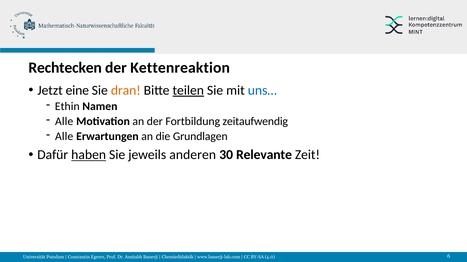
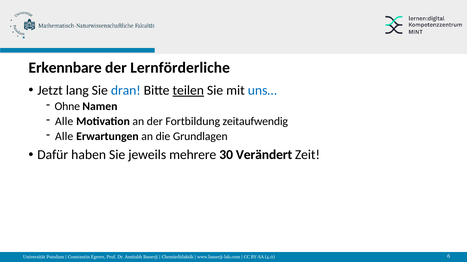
Rechtecken: Rechtecken -> Erkennbare
Kettenreaktion: Kettenreaktion -> Lernförderliche
eine: eine -> lang
dran colour: orange -> blue
Ethin: Ethin -> Ohne
haben underline: present -> none
anderen: anderen -> mehrere
Relevante: Relevante -> Verändert
